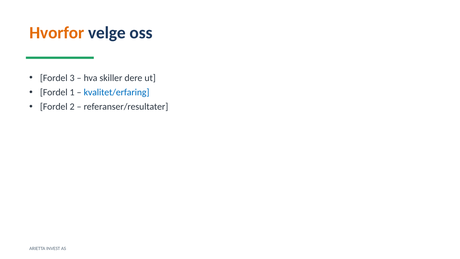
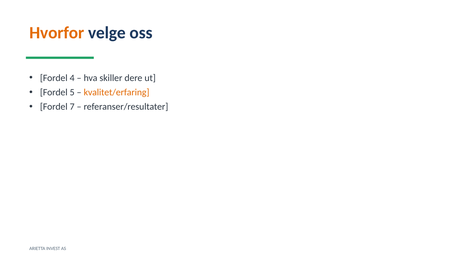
3: 3 -> 4
1: 1 -> 5
kvalitet/erfaring colour: blue -> orange
2: 2 -> 7
